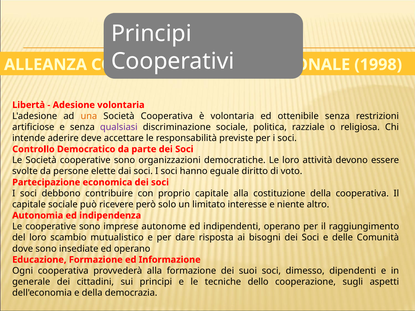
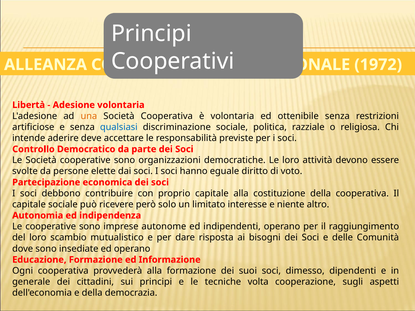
1998: 1998 -> 1972
qualsiasi colour: purple -> blue
dello: dello -> volta
